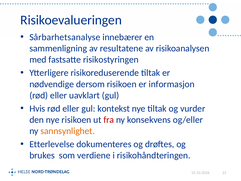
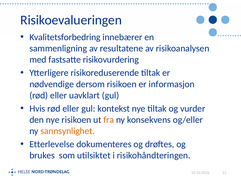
Sårbarhetsanalyse: Sårbarhetsanalyse -> Kvalitetsforbedring
risikostyringen: risikostyringen -> risikovurdering
fra colour: red -> orange
verdiene: verdiene -> utilsiktet
